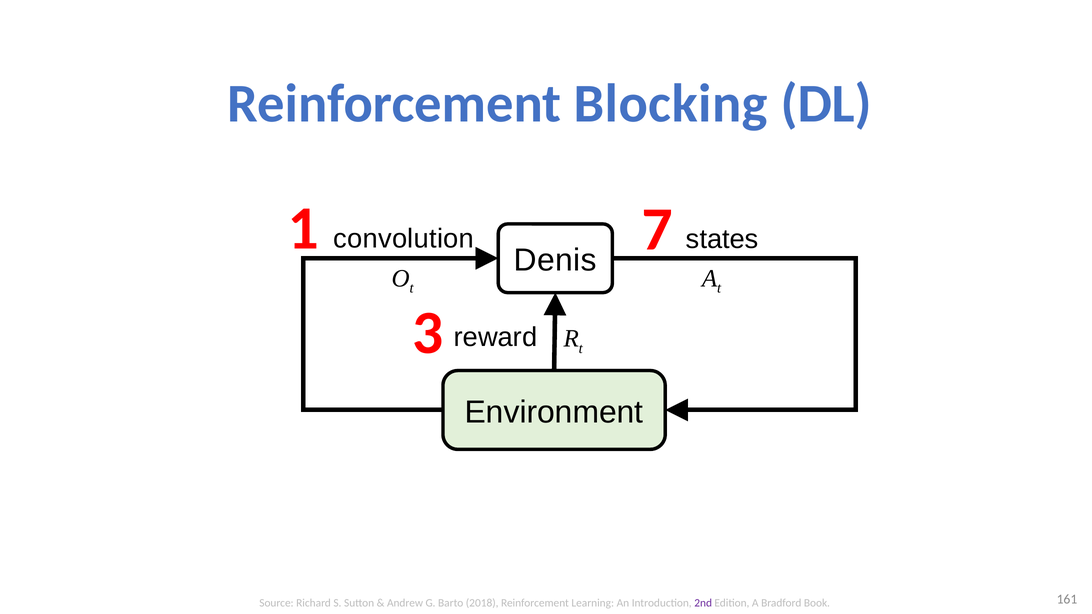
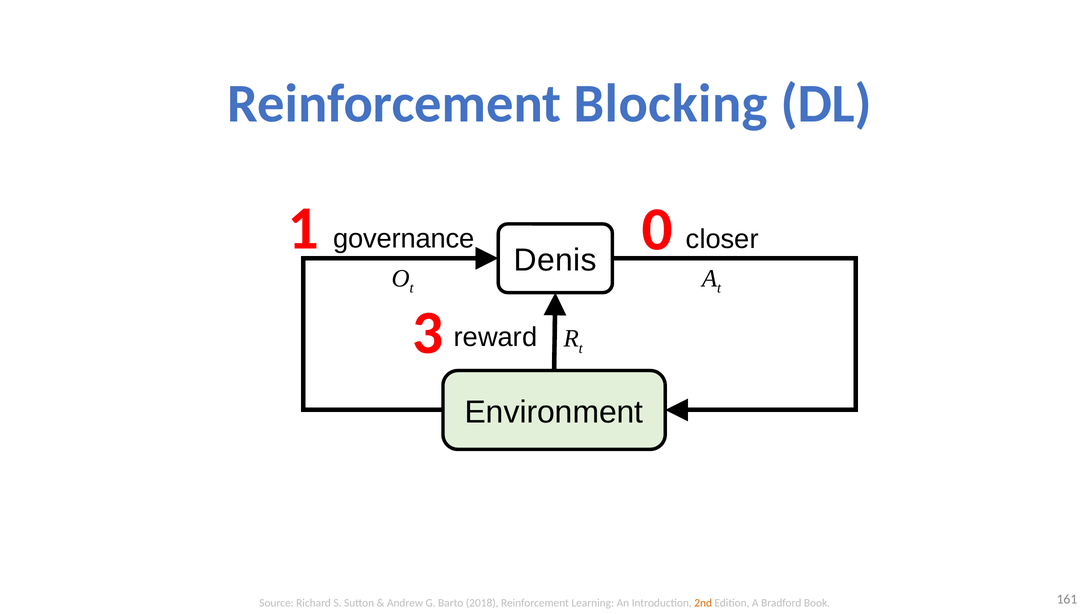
7: 7 -> 0
convolution: convolution -> governance
states: states -> closer
2nd colour: purple -> orange
